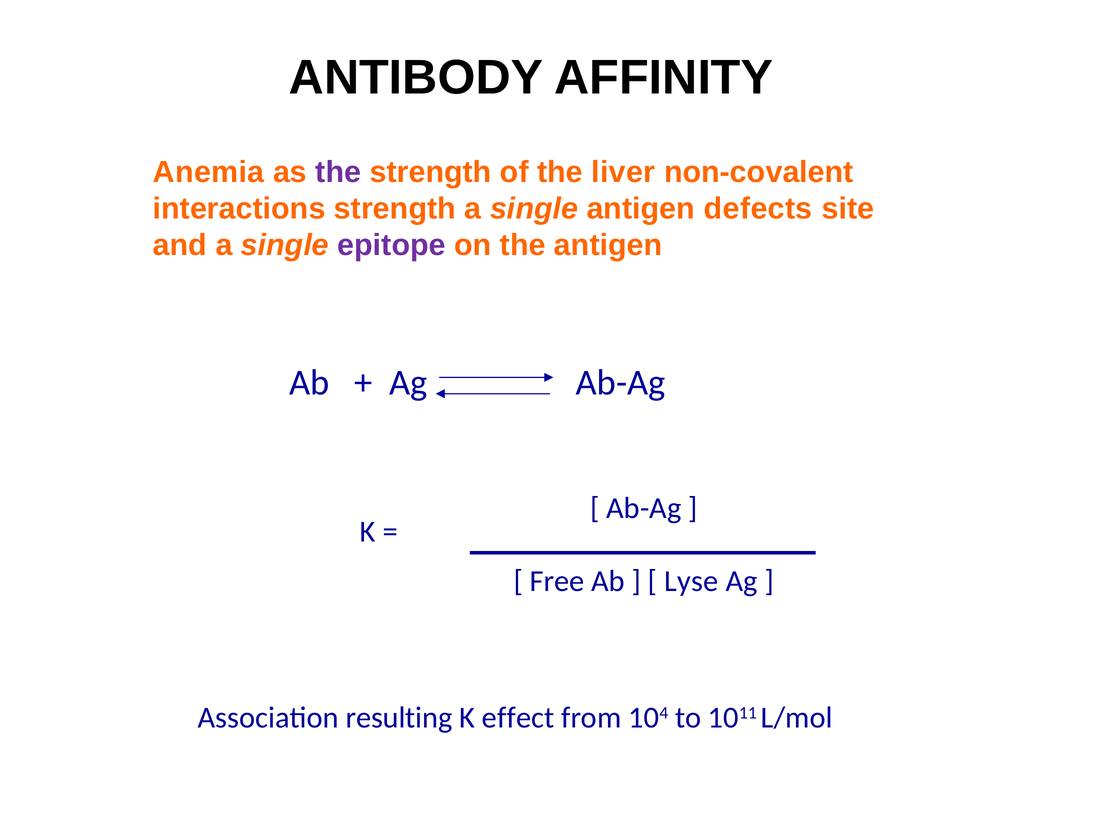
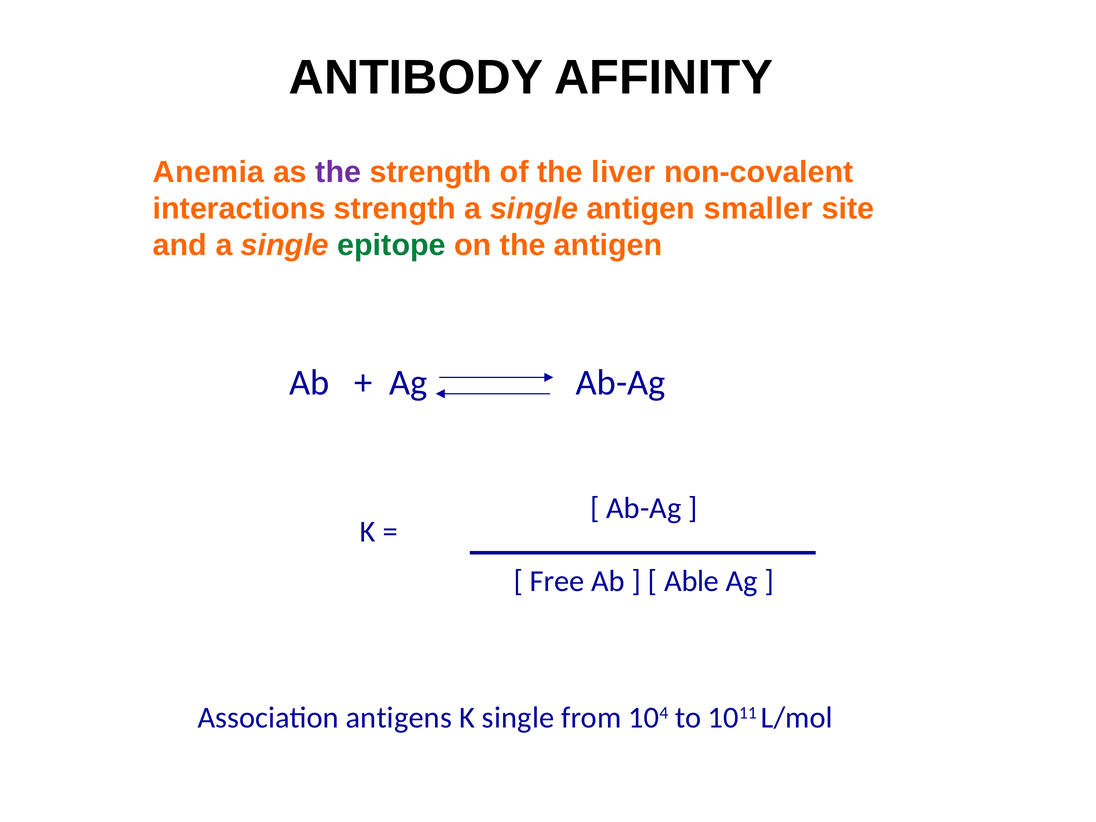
defects: defects -> smaller
epitope colour: purple -> green
Lyse: Lyse -> Able
resulting: resulting -> antigens
K effect: effect -> single
